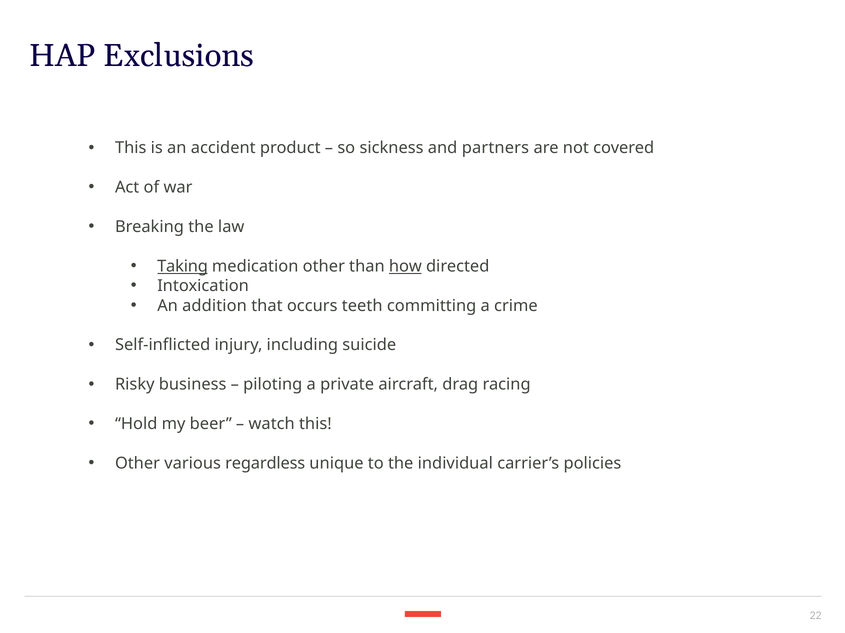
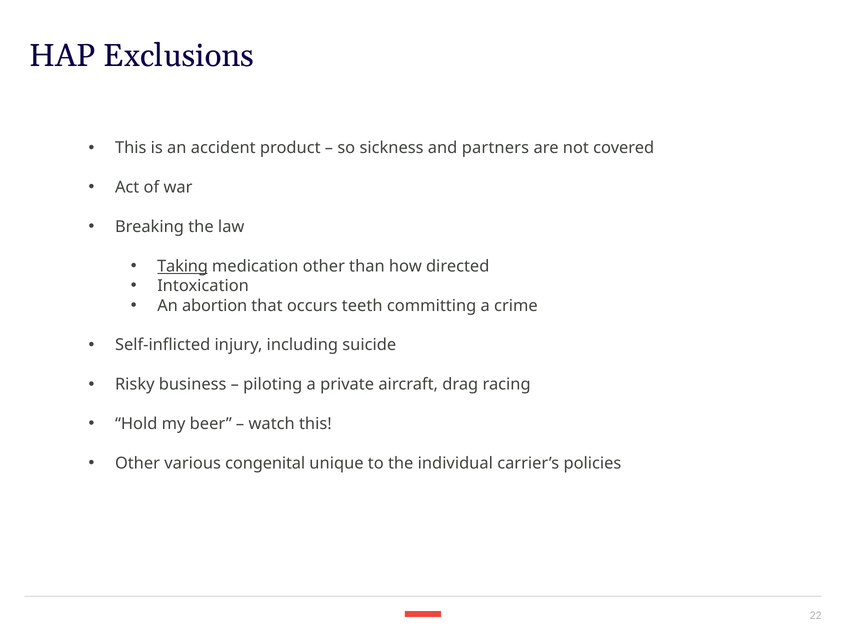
how underline: present -> none
addition: addition -> abortion
regardless: regardless -> congenital
